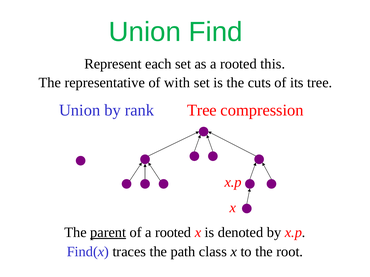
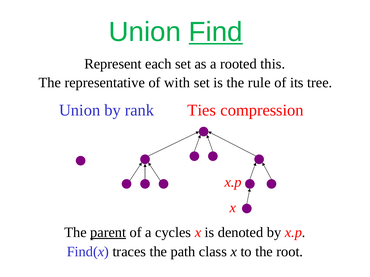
Find underline: none -> present
cuts: cuts -> rule
rank Tree: Tree -> Ties
of a rooted: rooted -> cycles
